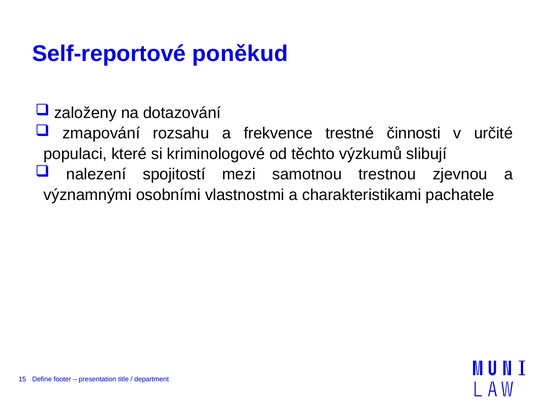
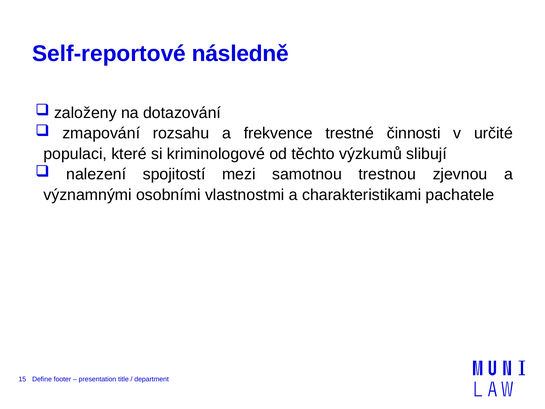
poněkud: poněkud -> následně
